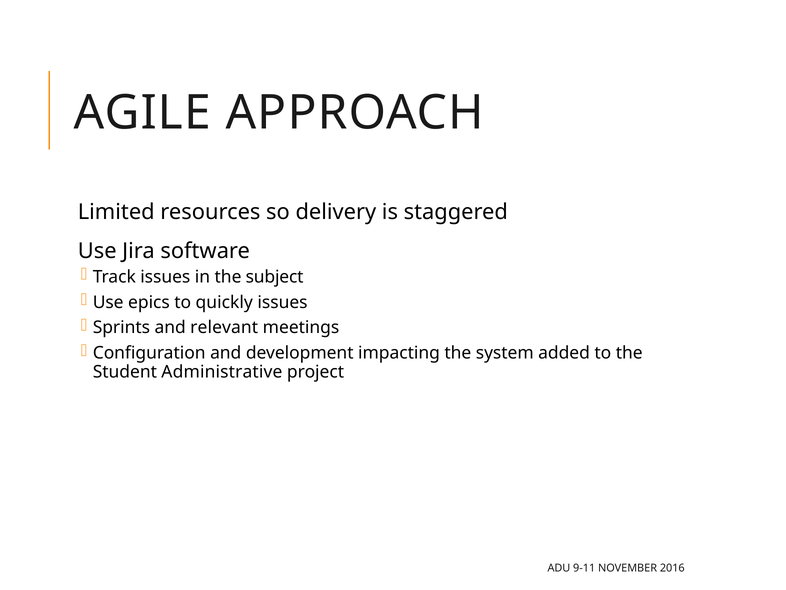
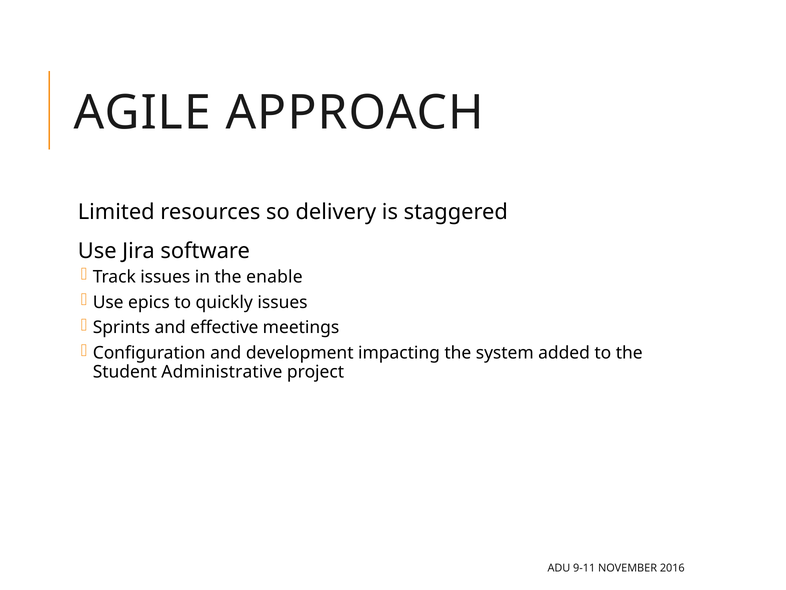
subject: subject -> enable
relevant: relevant -> effective
